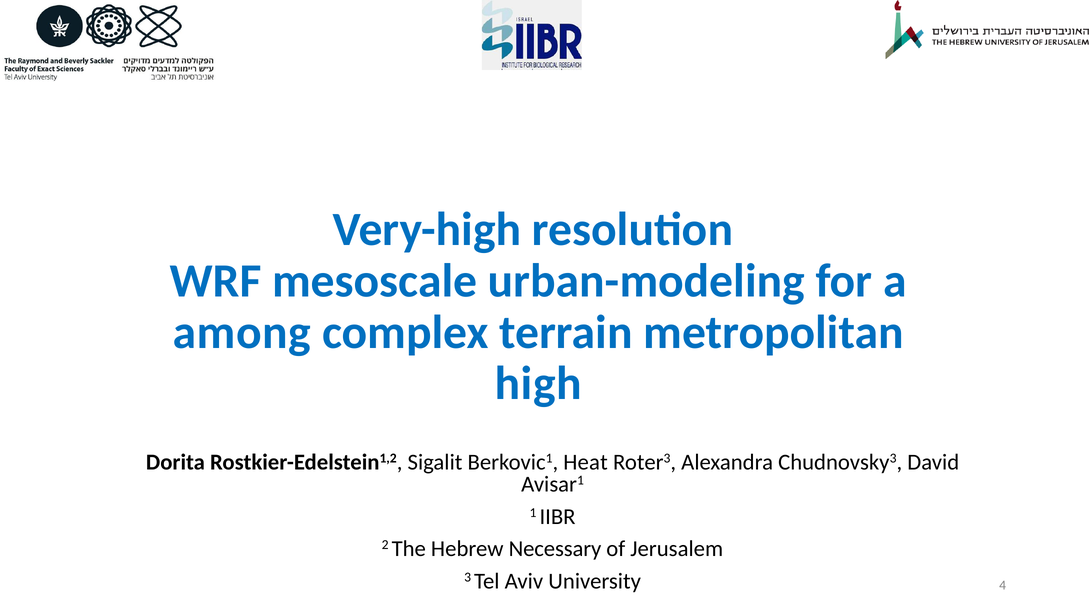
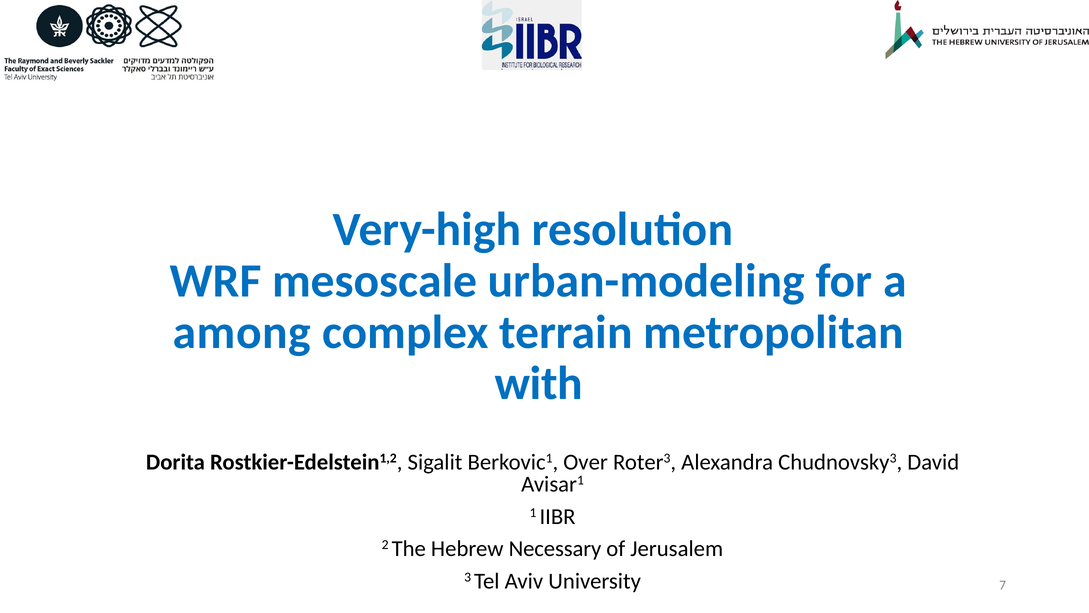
high: high -> with
Heat: Heat -> Over
4: 4 -> 7
